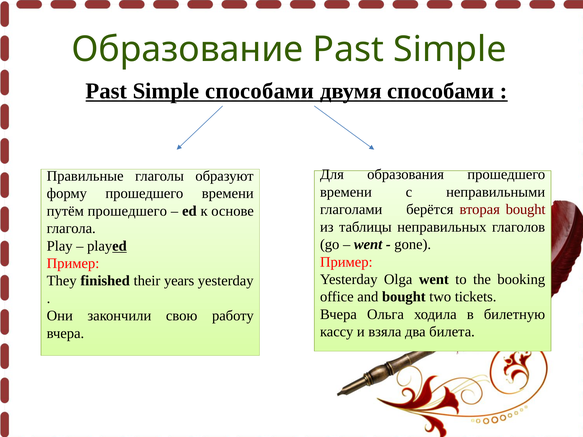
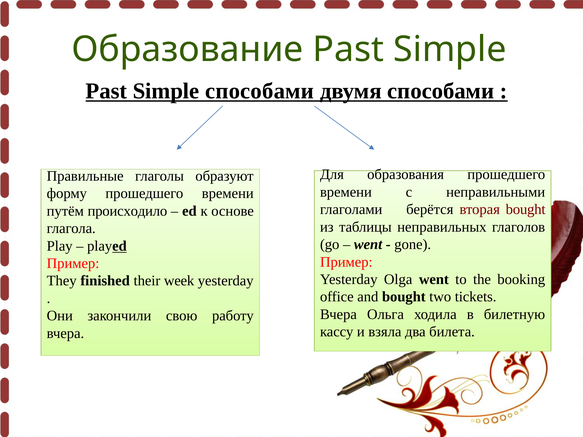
путём прошедшего: прошедшего -> происходило
years: years -> week
